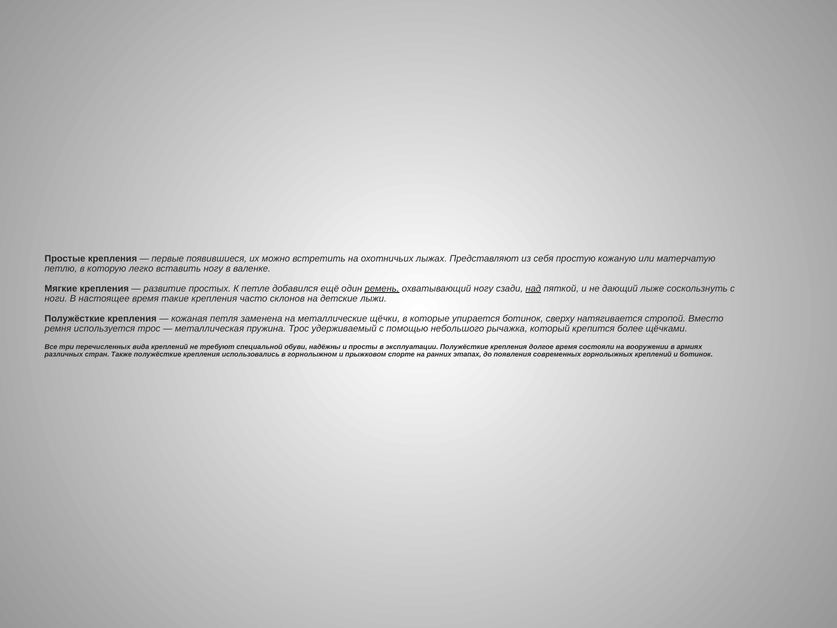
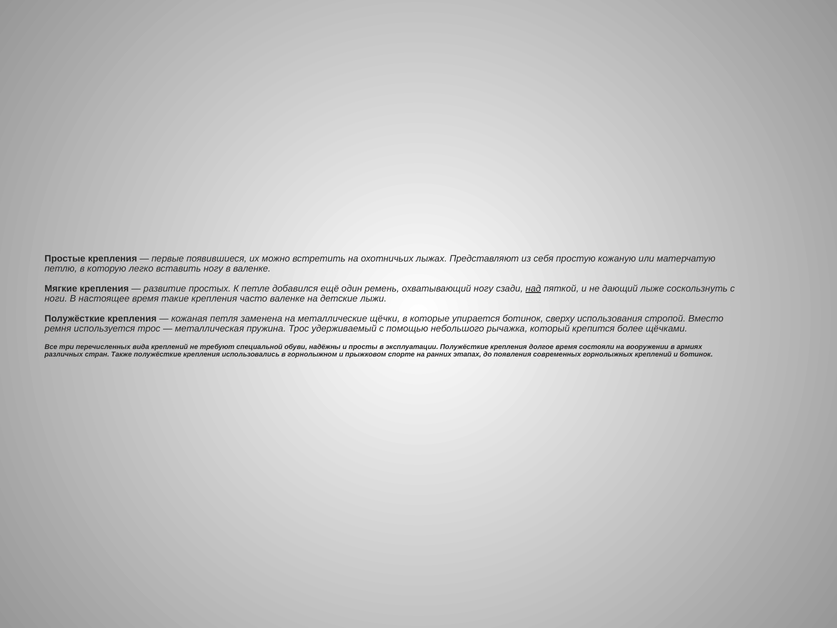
ремень underline: present -> none
часто склонов: склонов -> валенке
натягивается: натягивается -> использования
